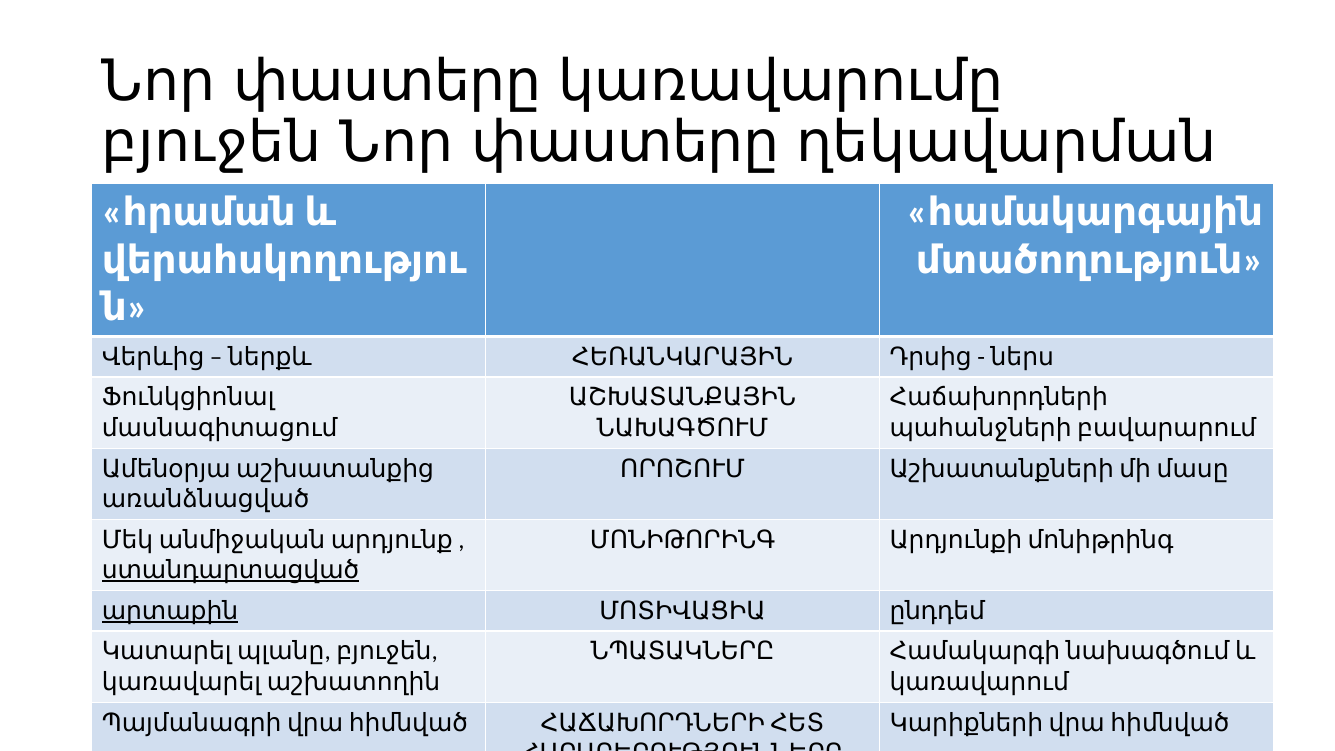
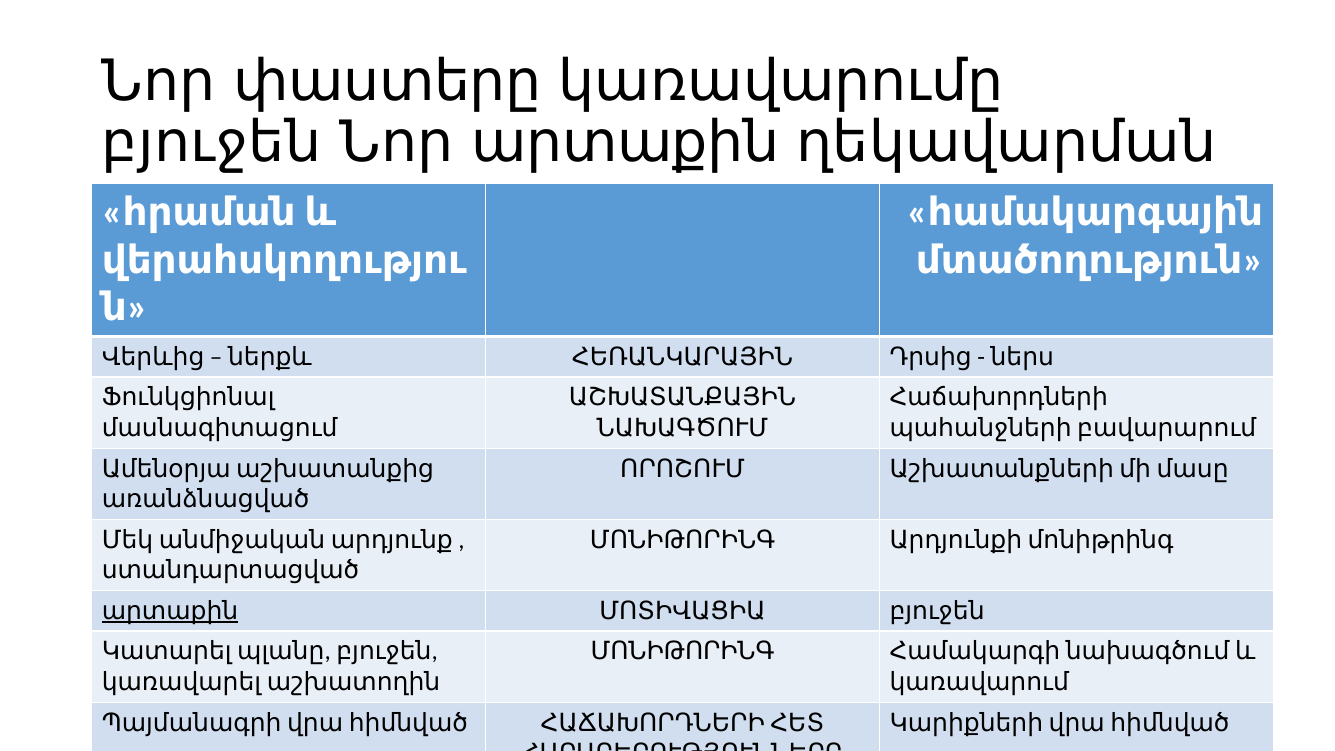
փաստերը at (625, 143): փաստերը -> արտաքին
ստանդարտացված underline: present -> none
ՄՈՏԻՎԱՑԻԱ ընդդեմ: ընդդեմ -> բյուջեն
ՆՊԱՏԱԿՆԵՐԸ at (683, 652): ՆՊԱՏԱԿՆԵՐԸ -> ՄՈՆԻԹՈՐԻՆԳ
